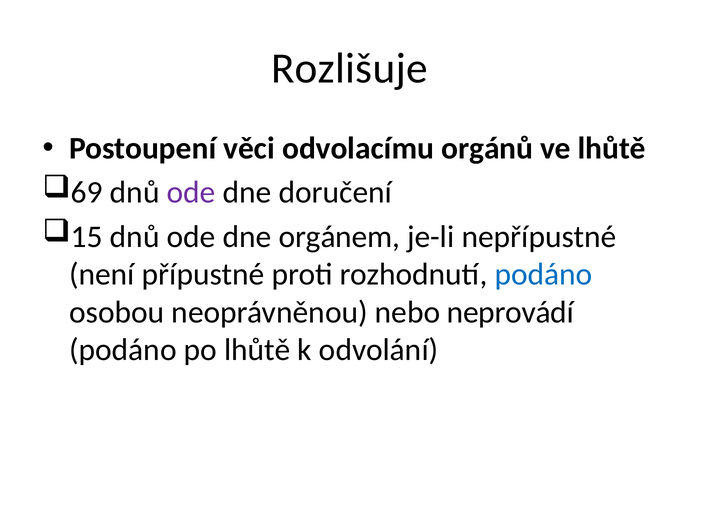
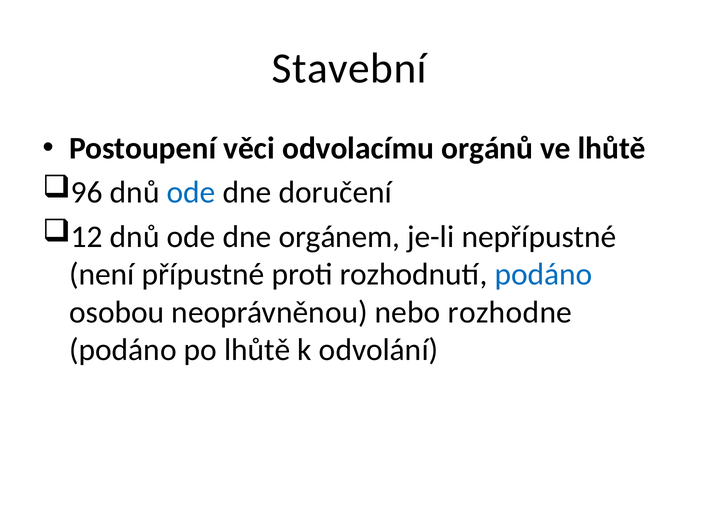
Rozlišuje: Rozlišuje -> Stavební
69: 69 -> 96
ode at (191, 193) colour: purple -> blue
15: 15 -> 12
neprovádí: neprovádí -> rozhodne
